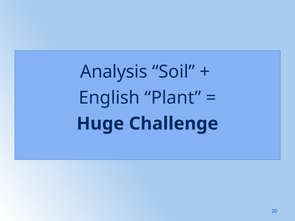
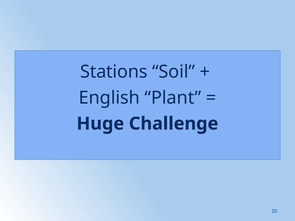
Analysis: Analysis -> Stations
